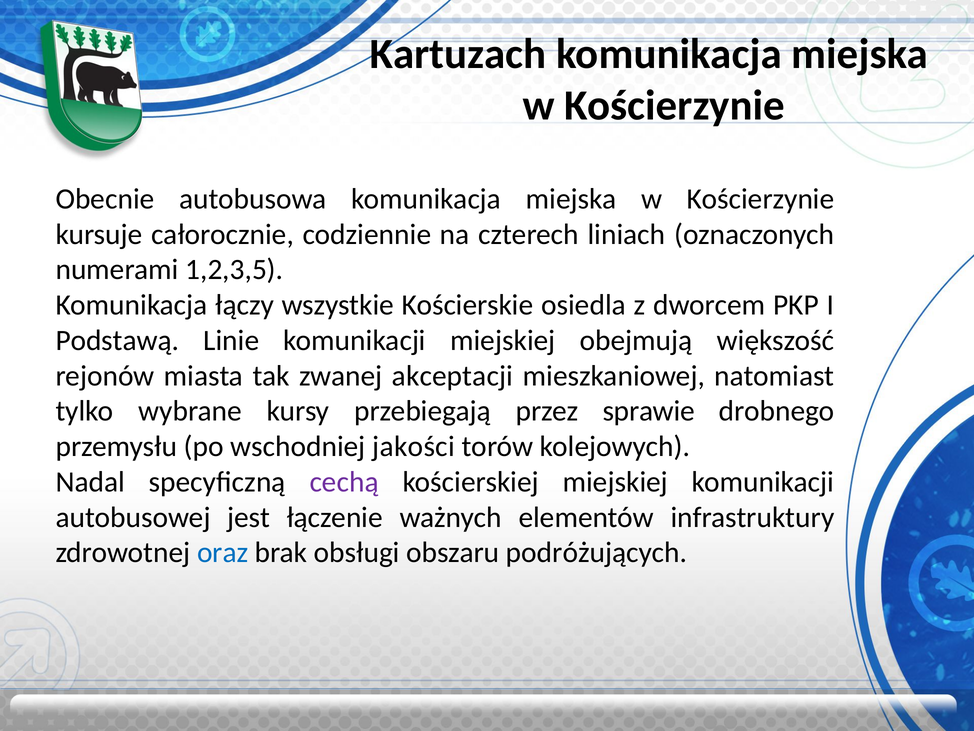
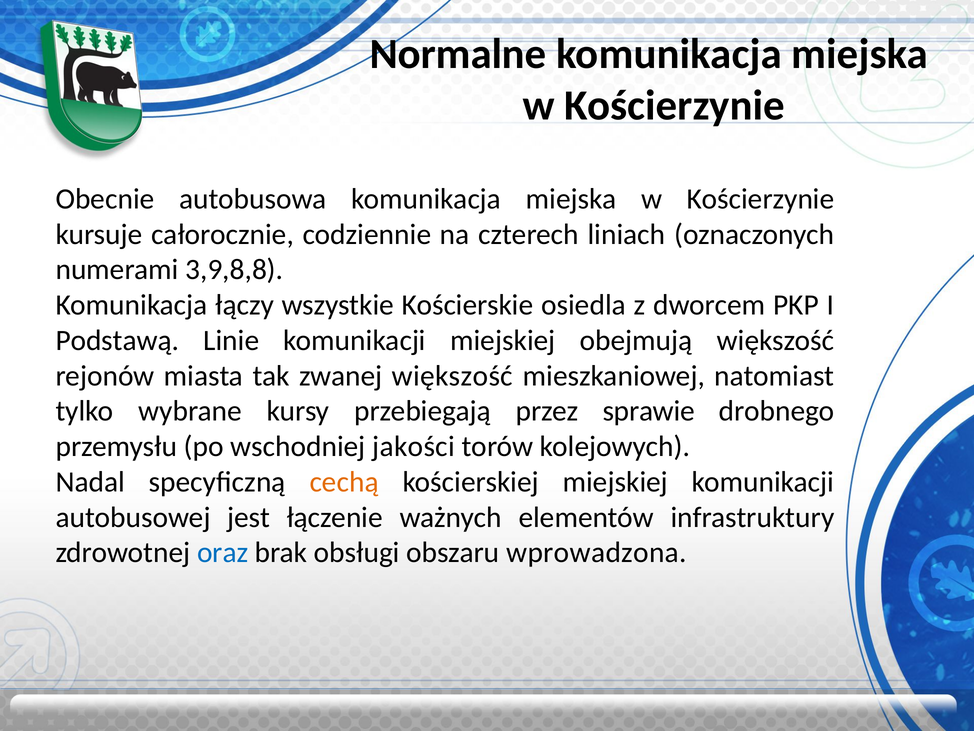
Kartuzach: Kartuzach -> Normalne
1,2,3,5: 1,2,3,5 -> 3,9,8,8
zwanej akceptacji: akceptacji -> większość
cechą colour: purple -> orange
podróżujących: podróżujących -> wprowadzona
